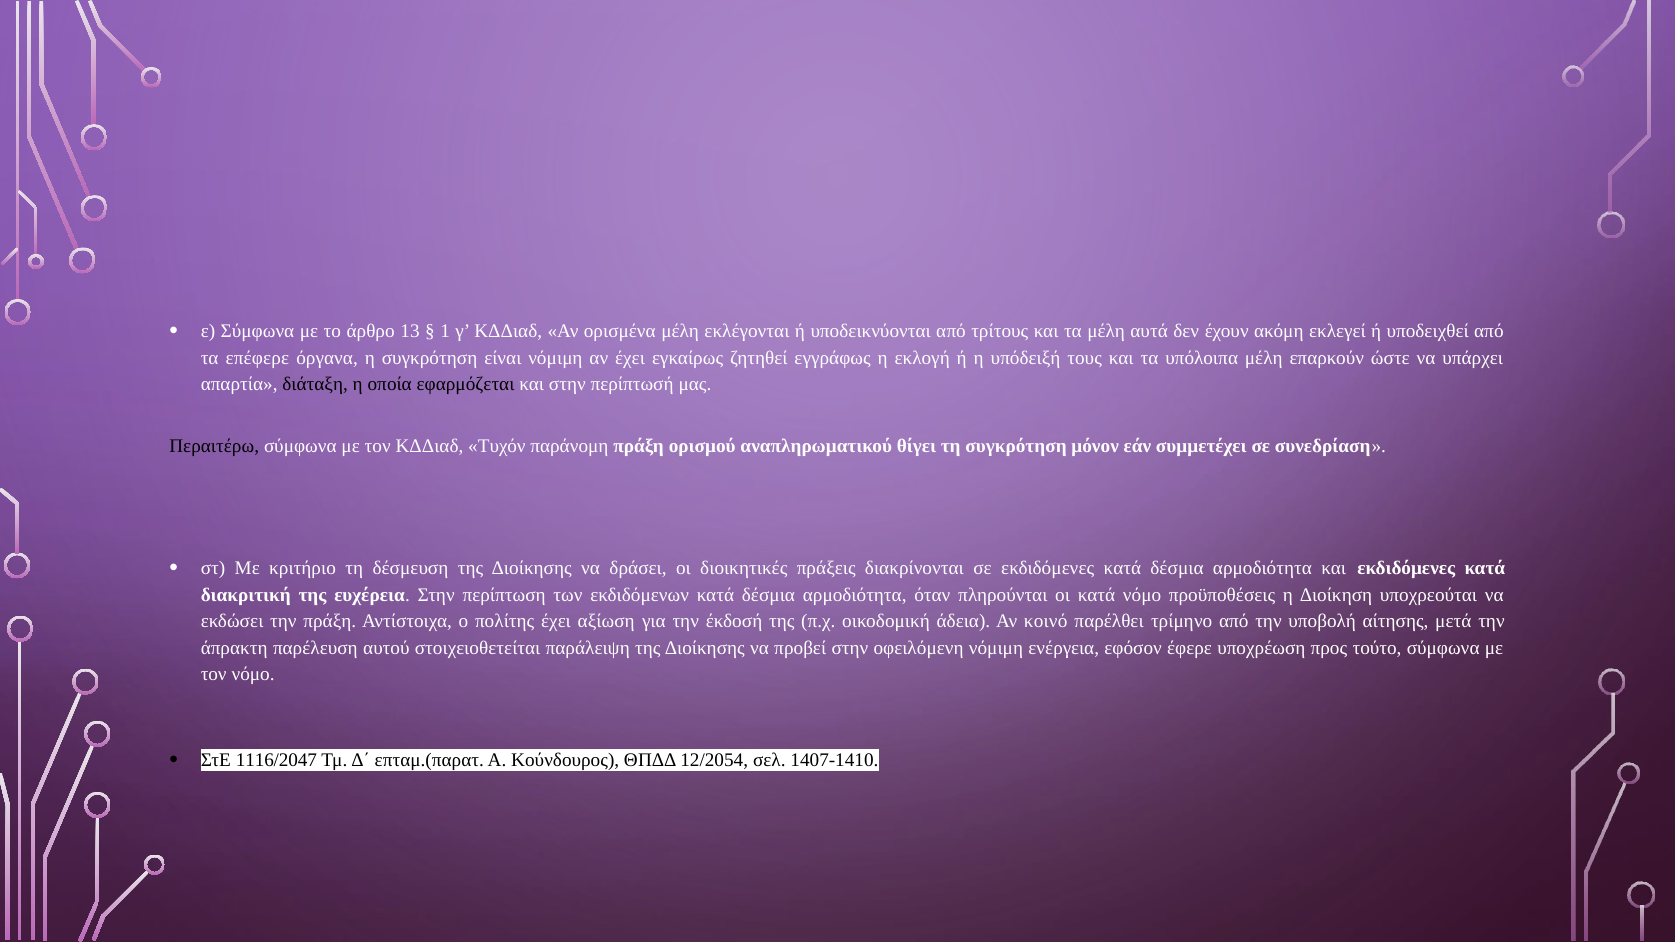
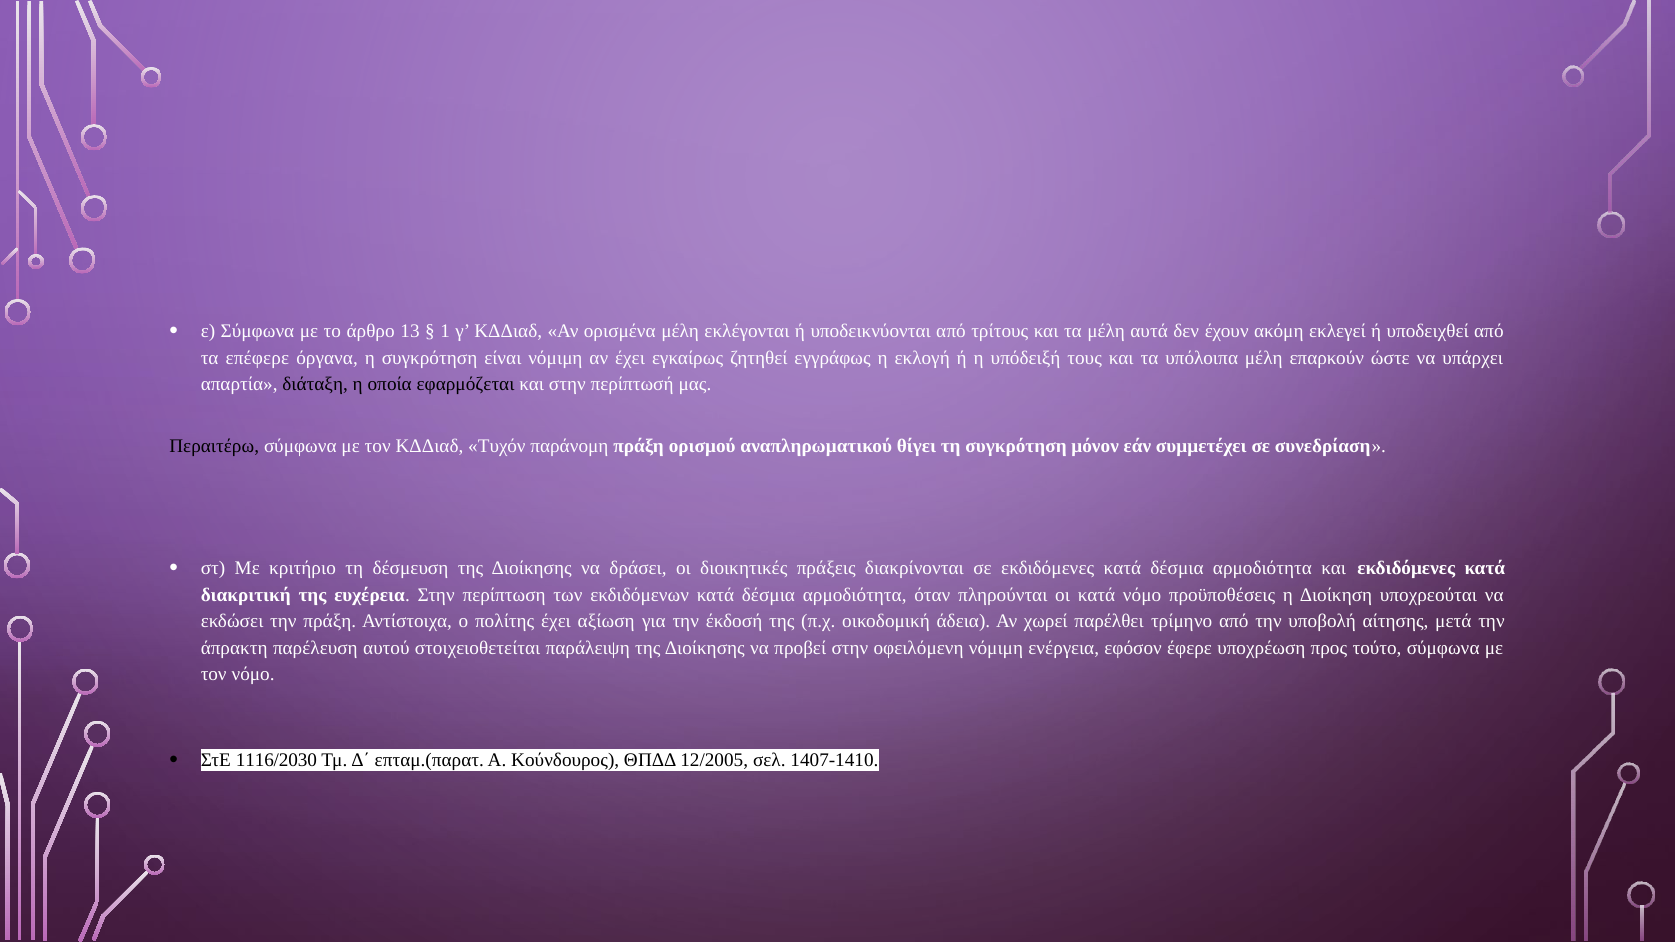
κοινό: κοινό -> χωρεί
1116/2047: 1116/2047 -> 1116/2030
12/2054: 12/2054 -> 12/2005
